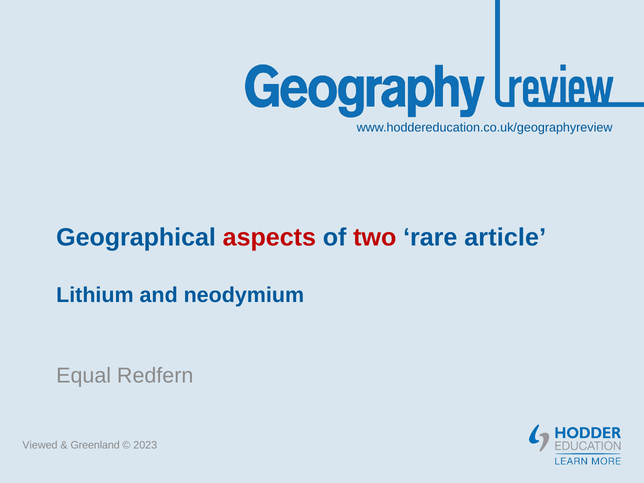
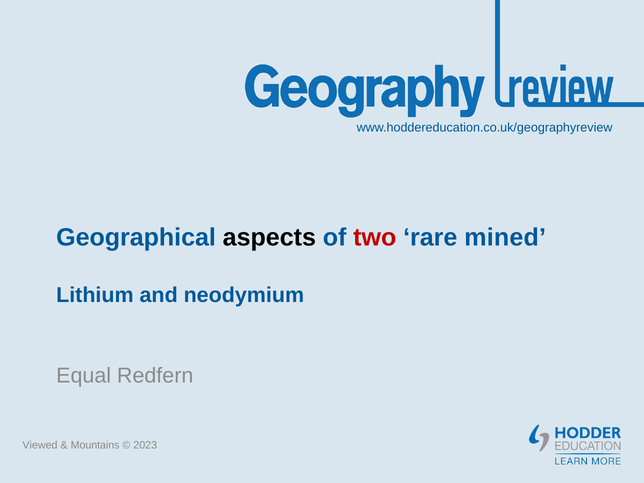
aspects colour: red -> black
article: article -> mined
Greenland: Greenland -> Mountains
